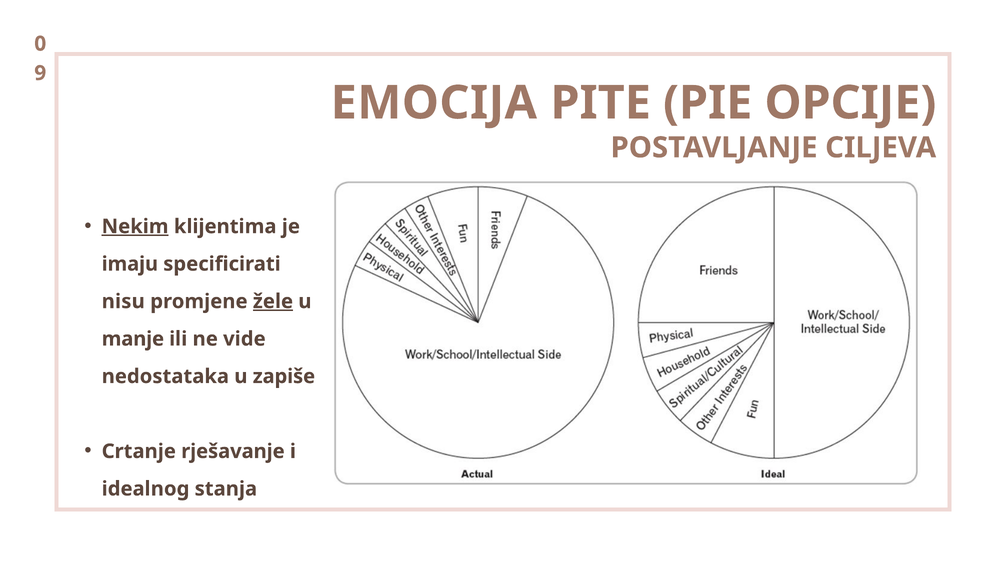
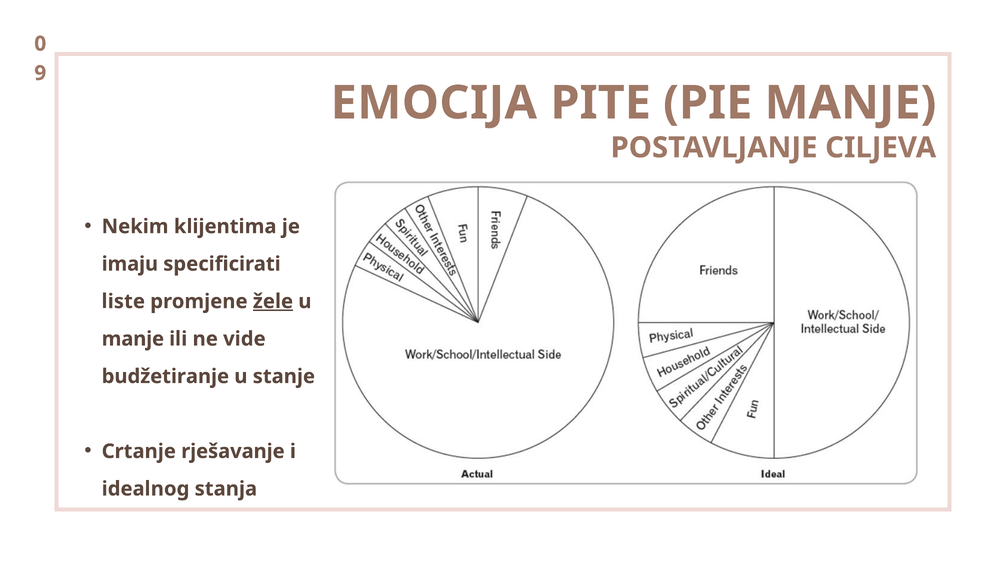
PIE OPCIJE: OPCIJE -> MANJE
Nekim underline: present -> none
nisu: nisu -> liste
nedostataka: nedostataka -> budžetiranje
zapiše: zapiše -> stanje
